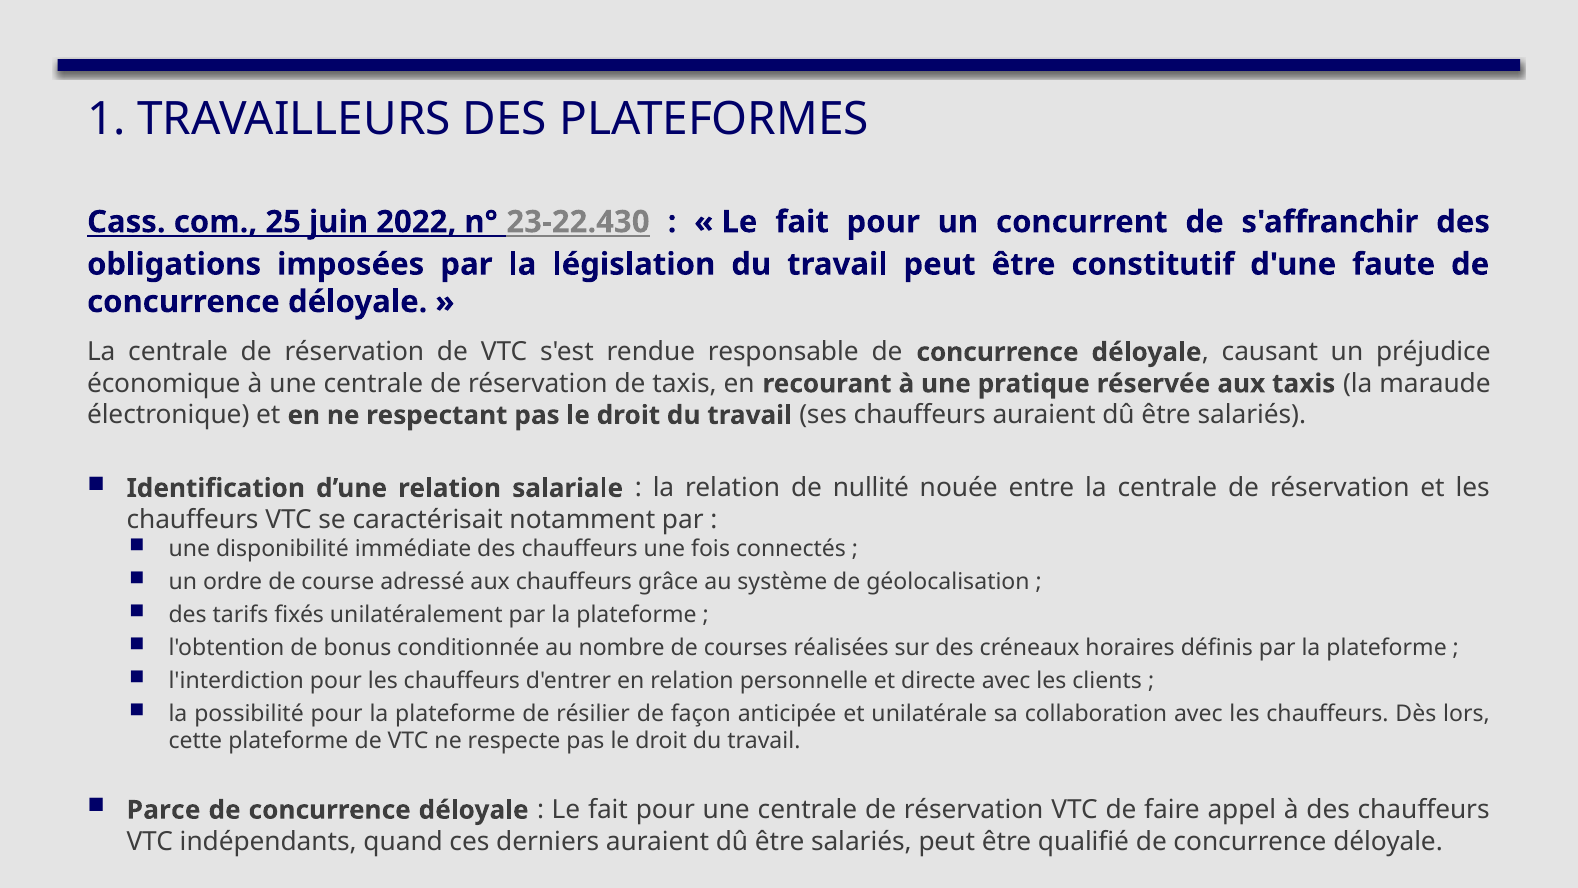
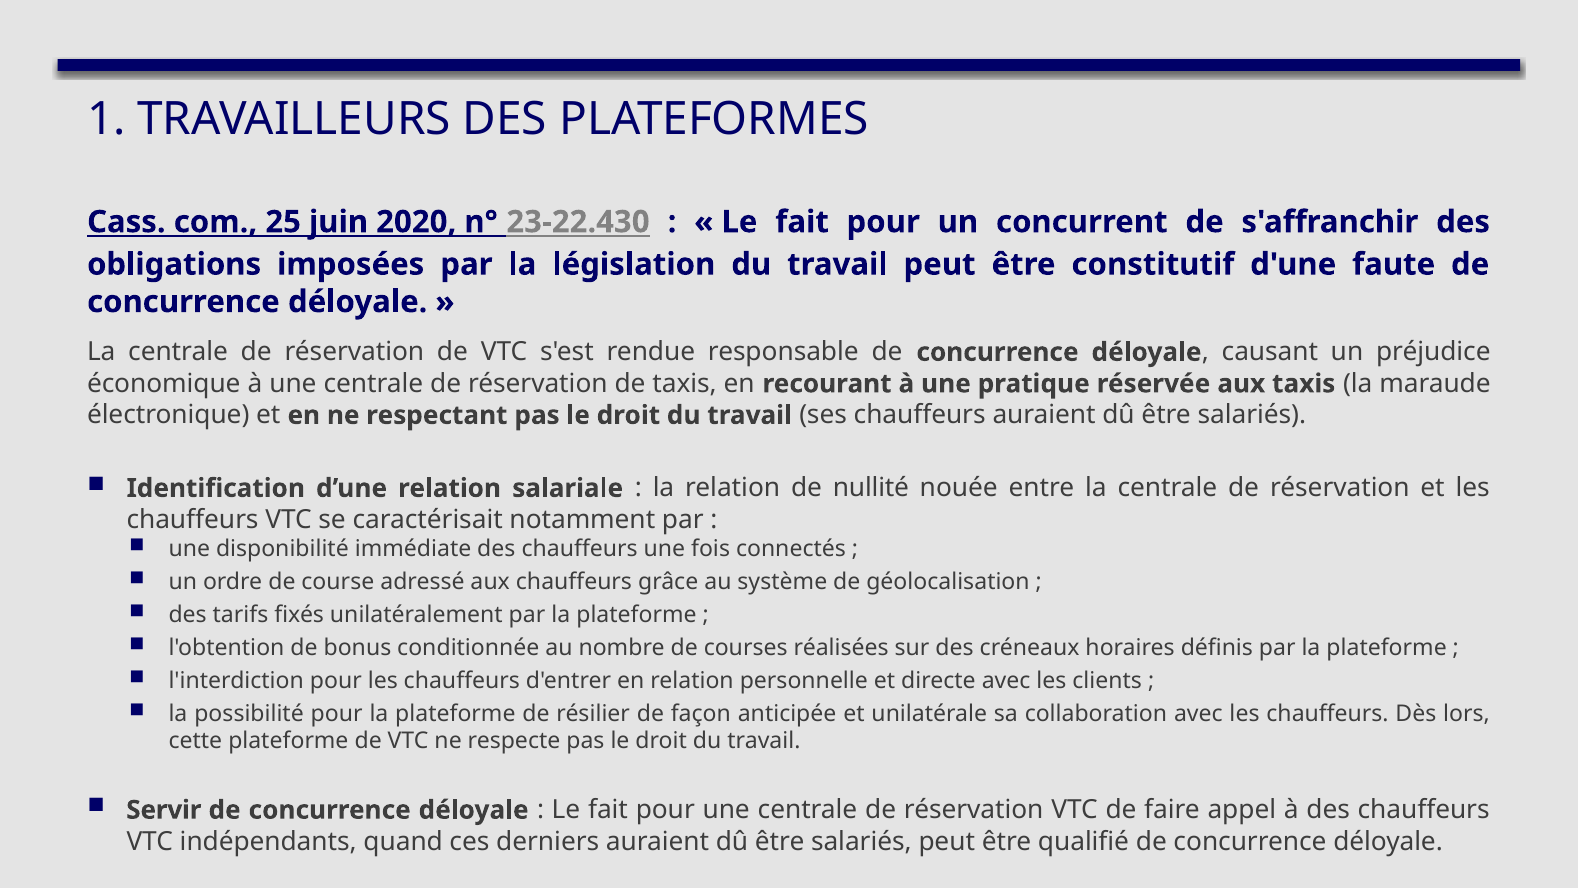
2022: 2022 -> 2020
Parce: Parce -> Servir
